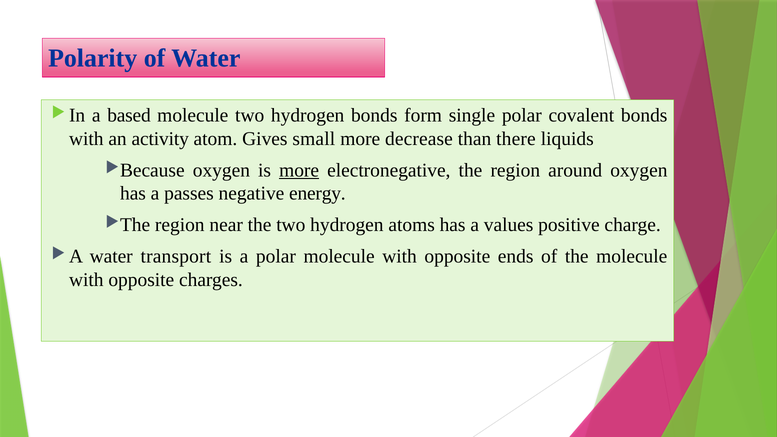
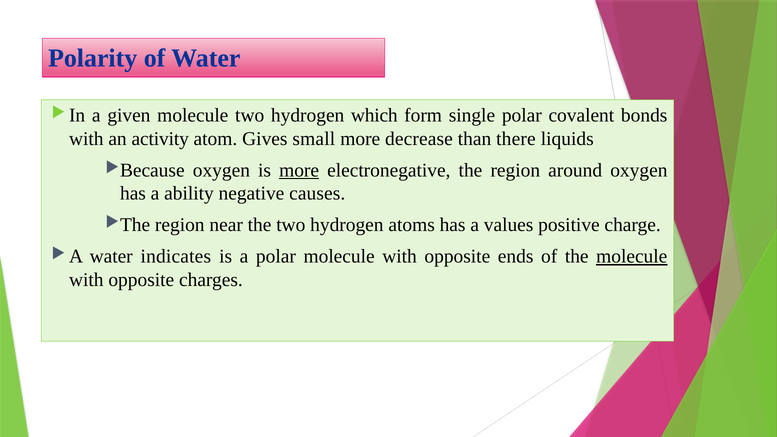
based: based -> given
hydrogen bonds: bonds -> which
passes: passes -> ability
energy: energy -> causes
transport: transport -> indicates
molecule at (632, 256) underline: none -> present
